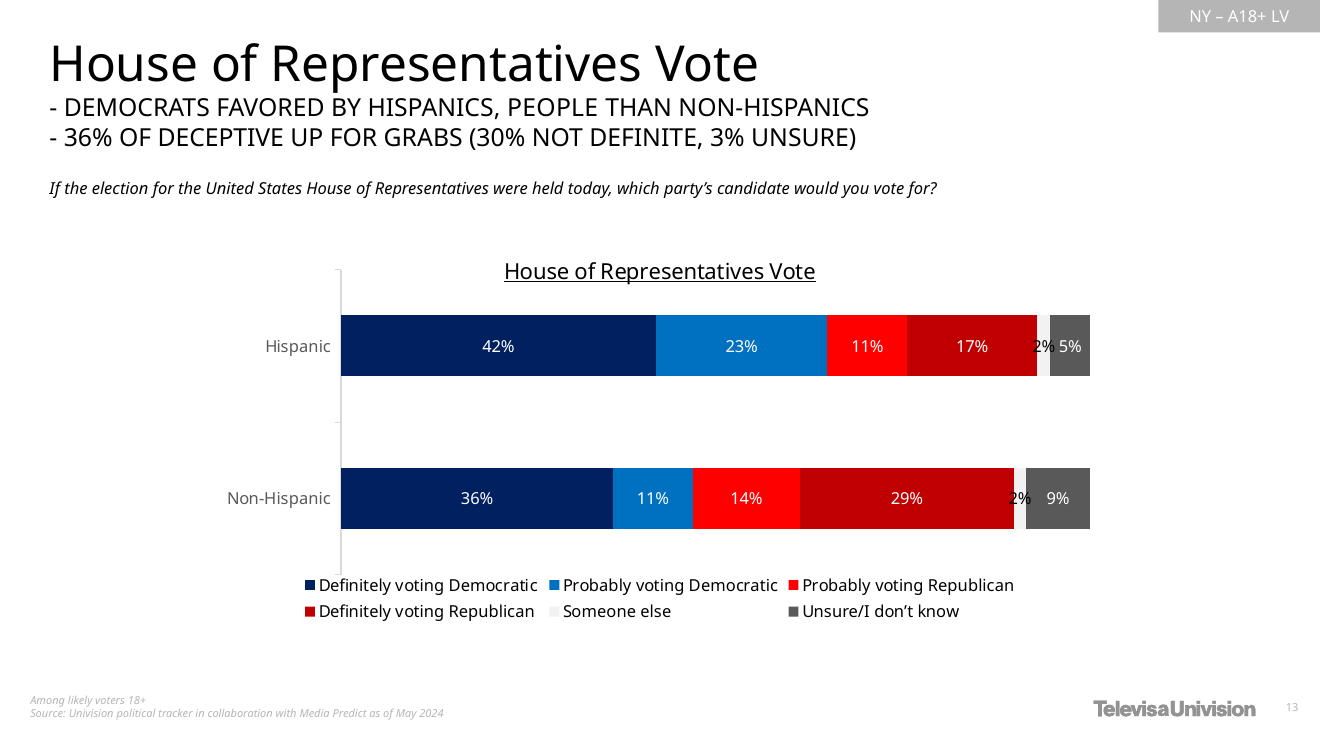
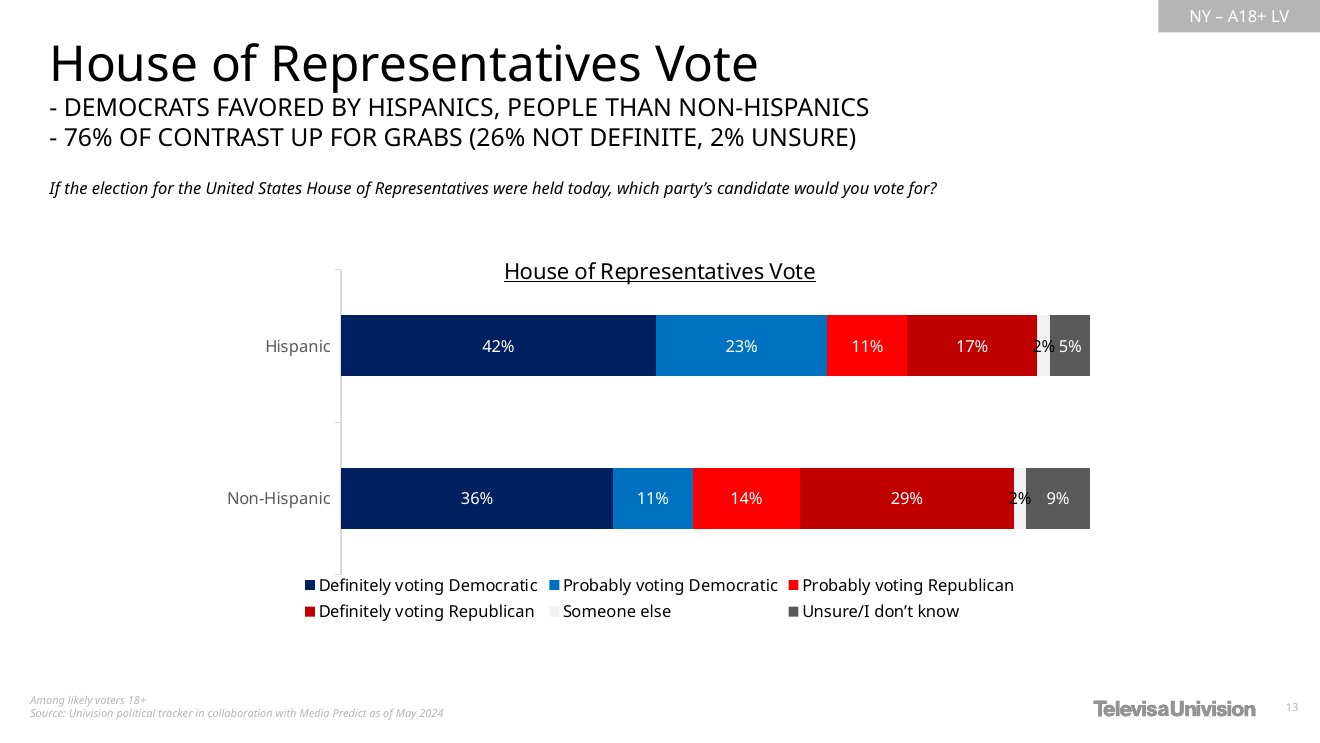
36% at (88, 138): 36% -> 76%
DECEPTIVE: DECEPTIVE -> CONTRAST
30%: 30% -> 26%
DEFINITE 3%: 3% -> 2%
